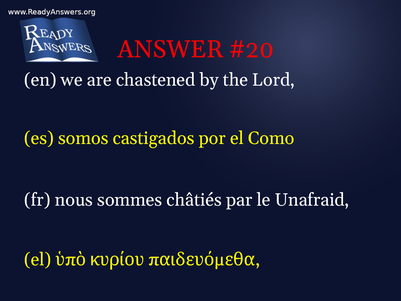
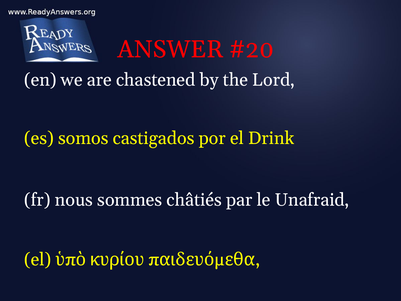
Como: Como -> Drink
